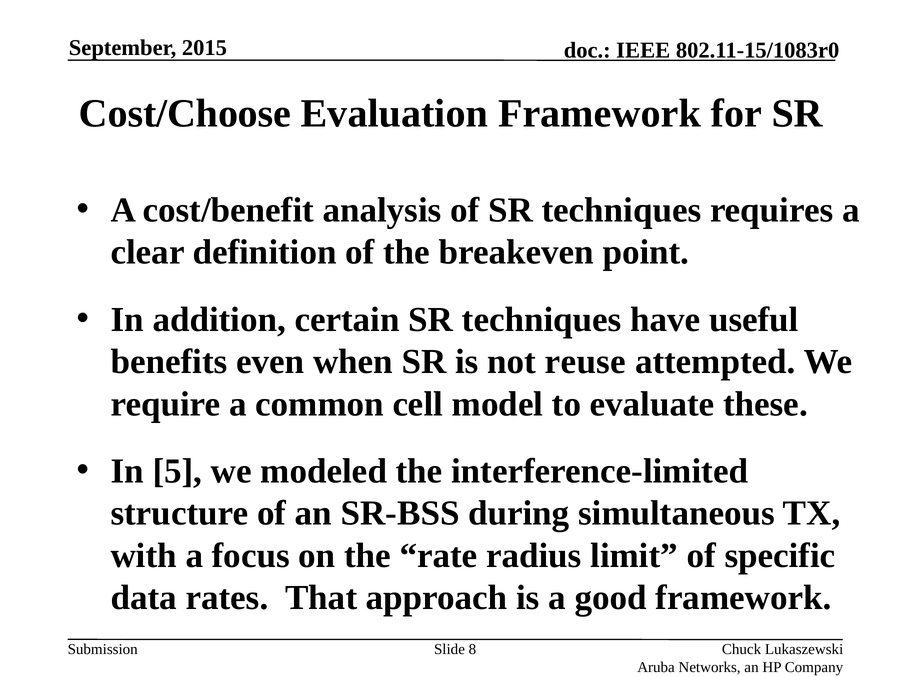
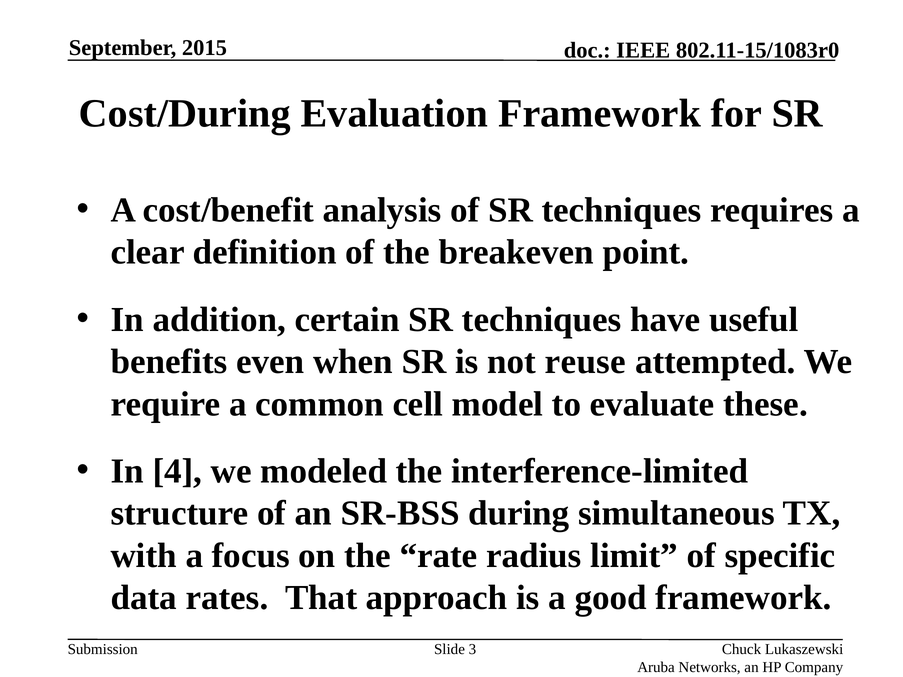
Cost/Choose: Cost/Choose -> Cost/During
5: 5 -> 4
8: 8 -> 3
